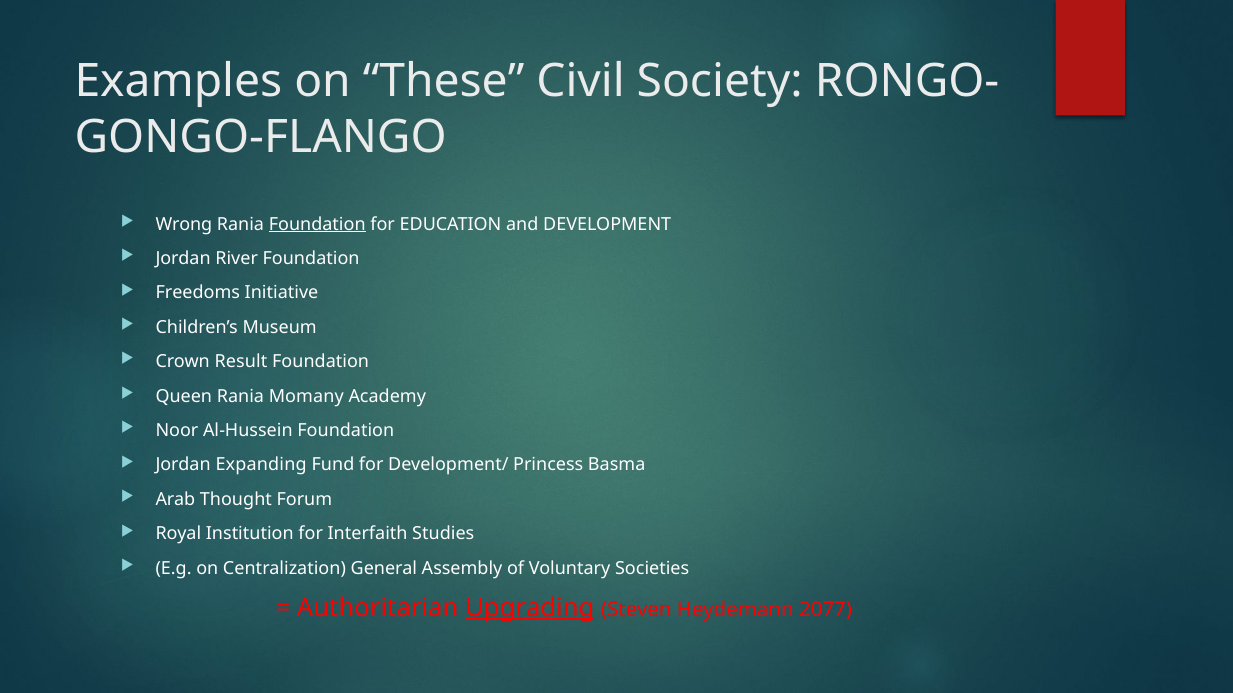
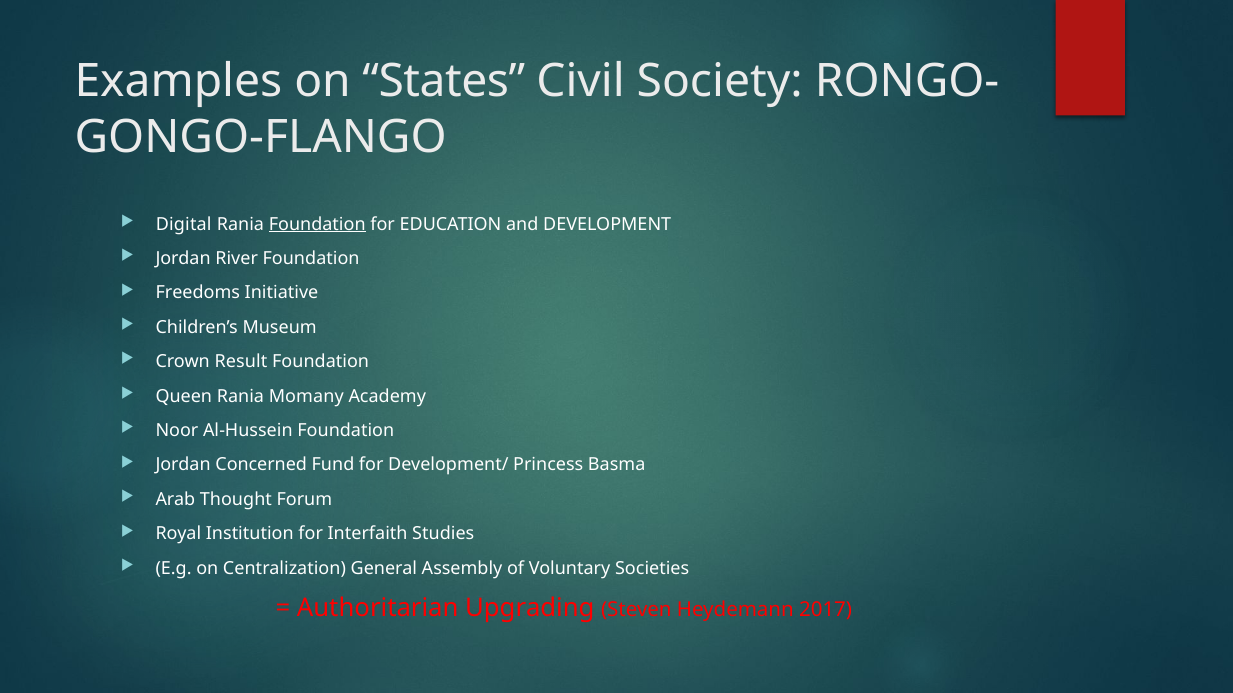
These: These -> States
Wrong: Wrong -> Digital
Expanding: Expanding -> Concerned
Upgrading underline: present -> none
2077: 2077 -> 2017
